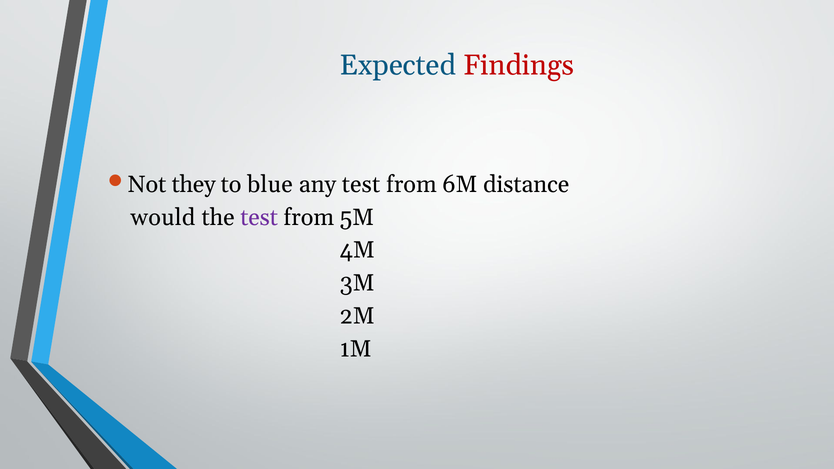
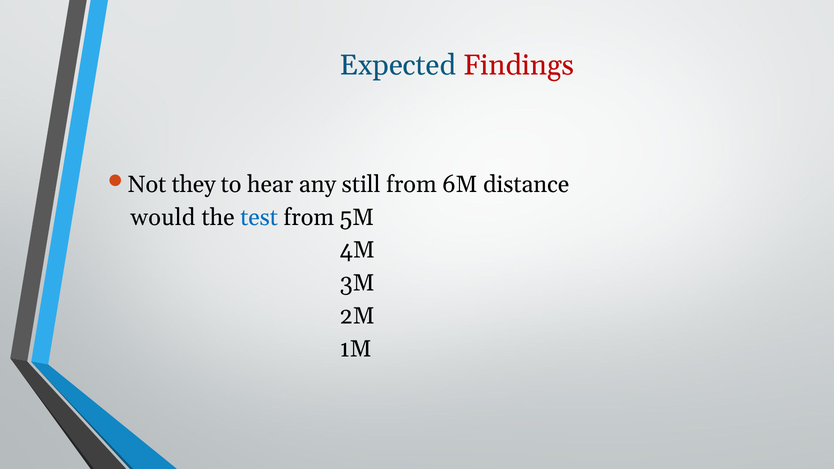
blue: blue -> hear
any test: test -> still
test at (259, 217) colour: purple -> blue
